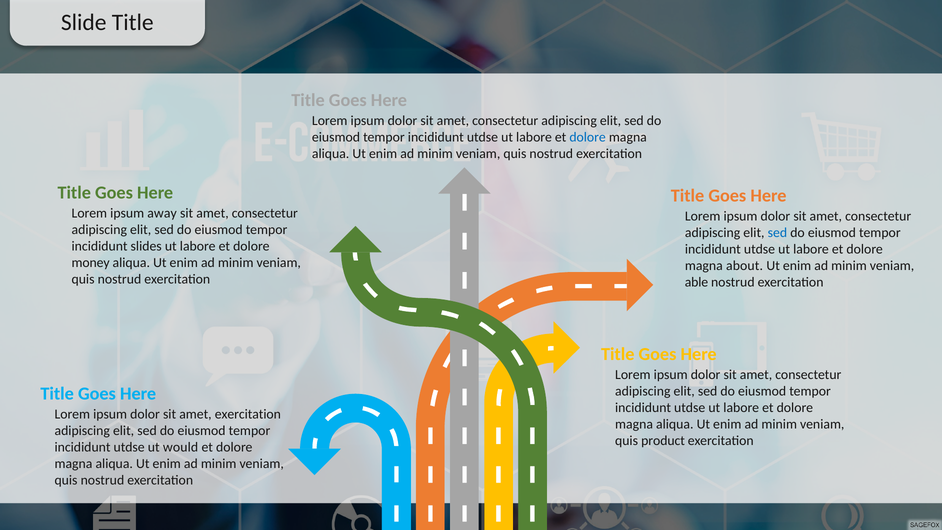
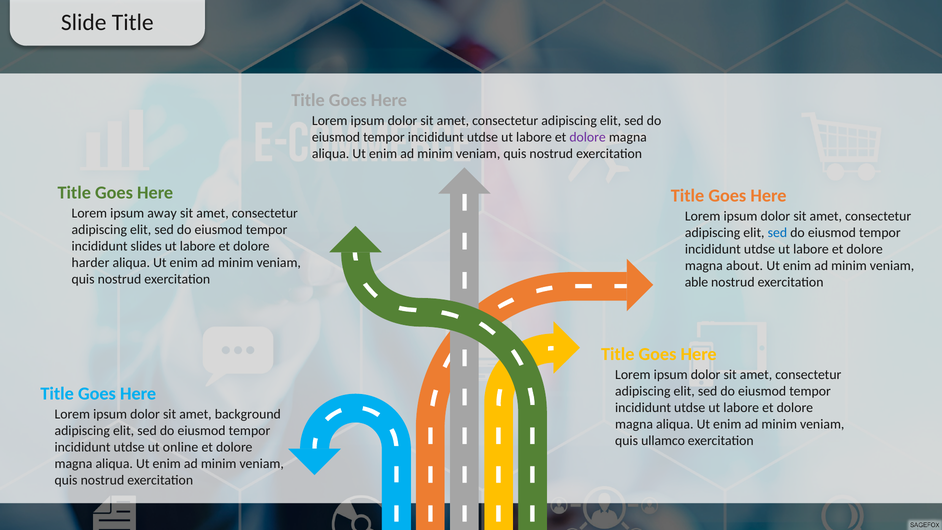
dolore at (588, 137) colour: blue -> purple
money: money -> harder
amet exercitation: exercitation -> background
product: product -> ullamco
would: would -> online
